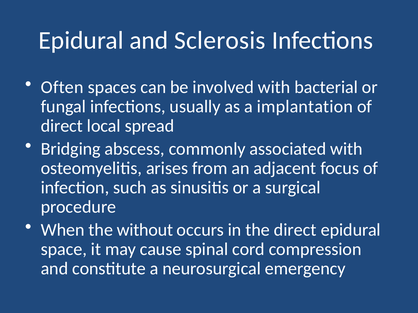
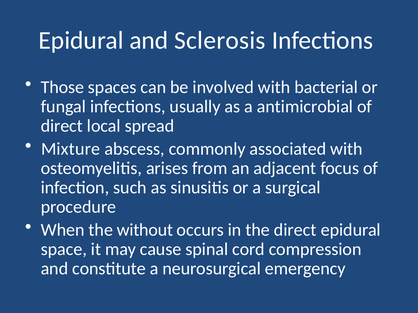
Often: Often -> Those
implantation: implantation -> antimicrobial
Bridging: Bridging -> Mixture
